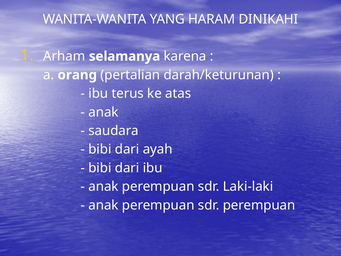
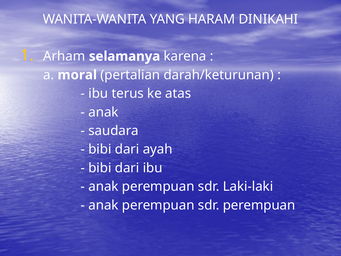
orang: orang -> moral
